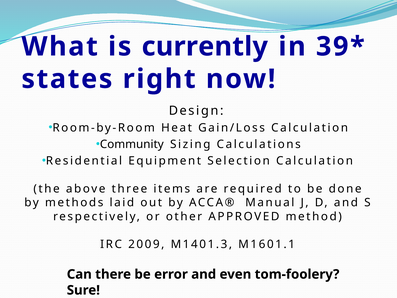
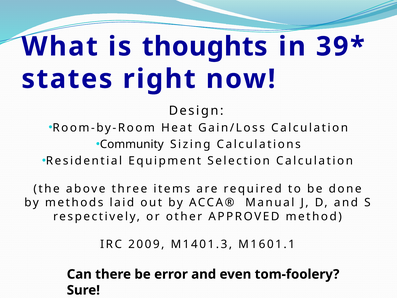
currently: currently -> thoughts
